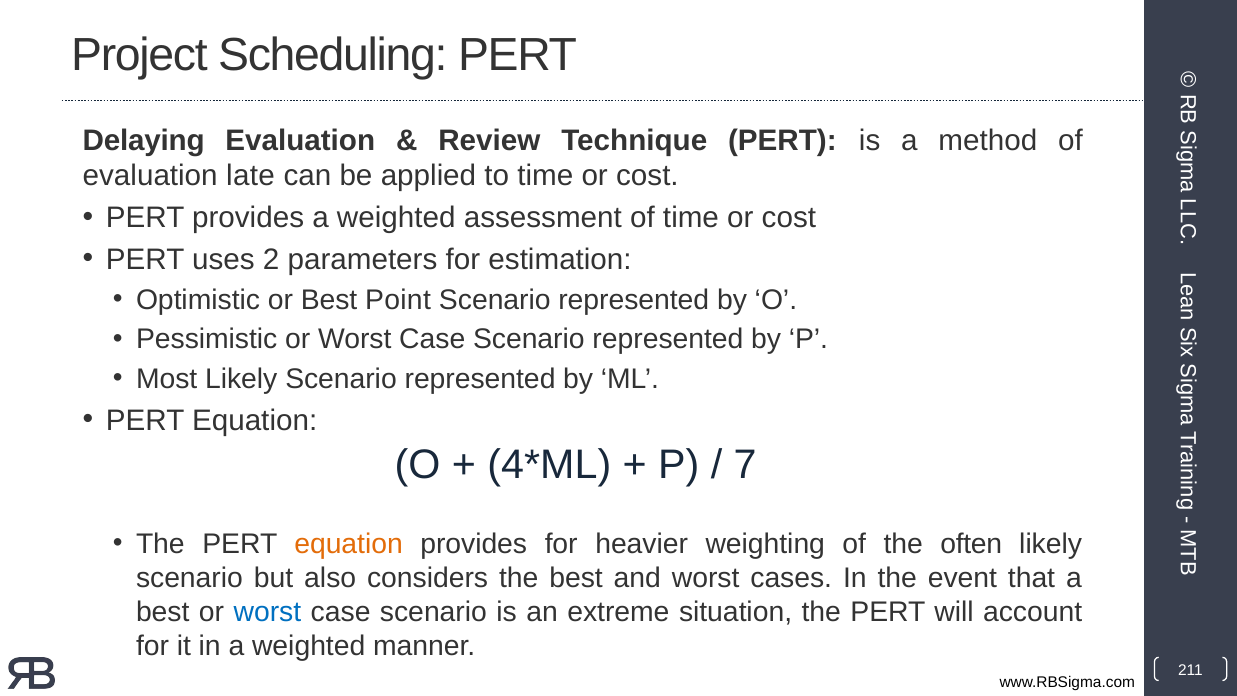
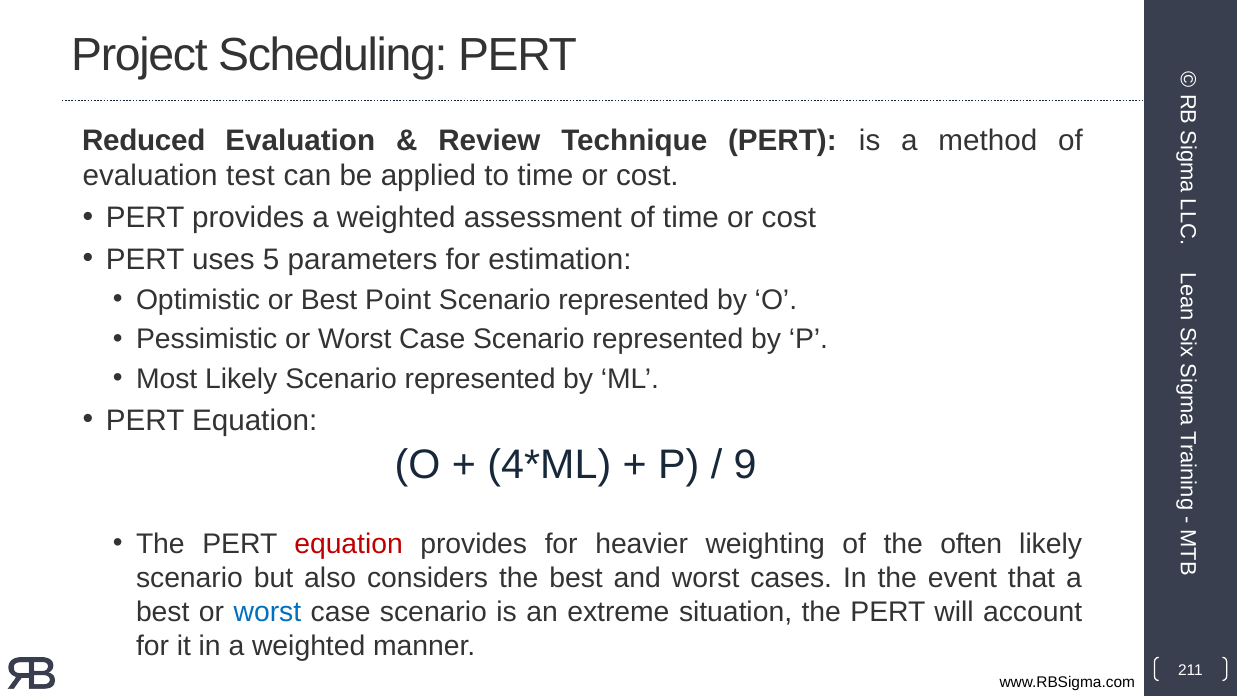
Delaying: Delaying -> Reduced
late: late -> test
2: 2 -> 5
7: 7 -> 9
equation at (349, 544) colour: orange -> red
